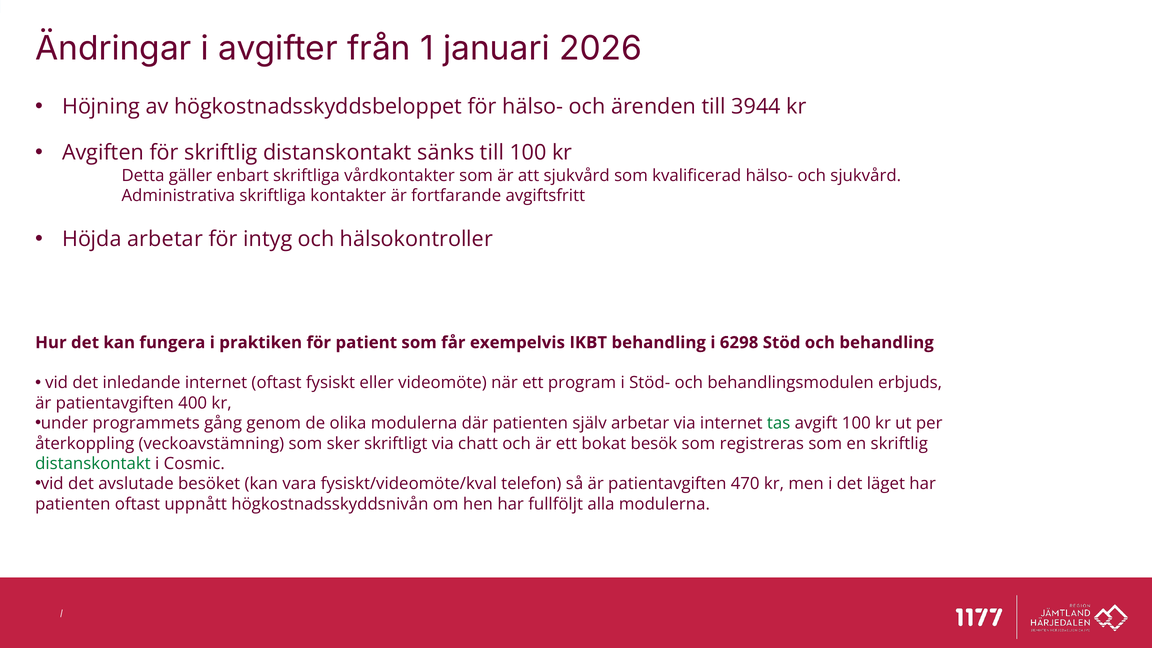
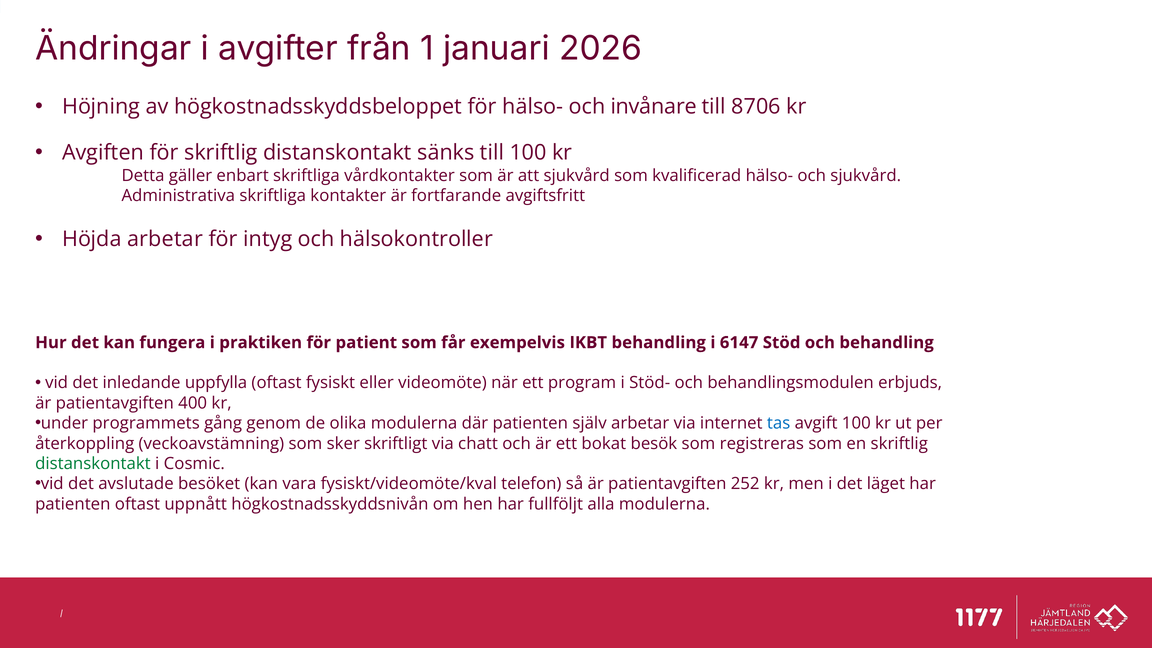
ärenden: ärenden -> invånare
3944: 3944 -> 8706
6298: 6298 -> 6147
inledande internet: internet -> uppfylla
tas colour: green -> blue
470: 470 -> 252
